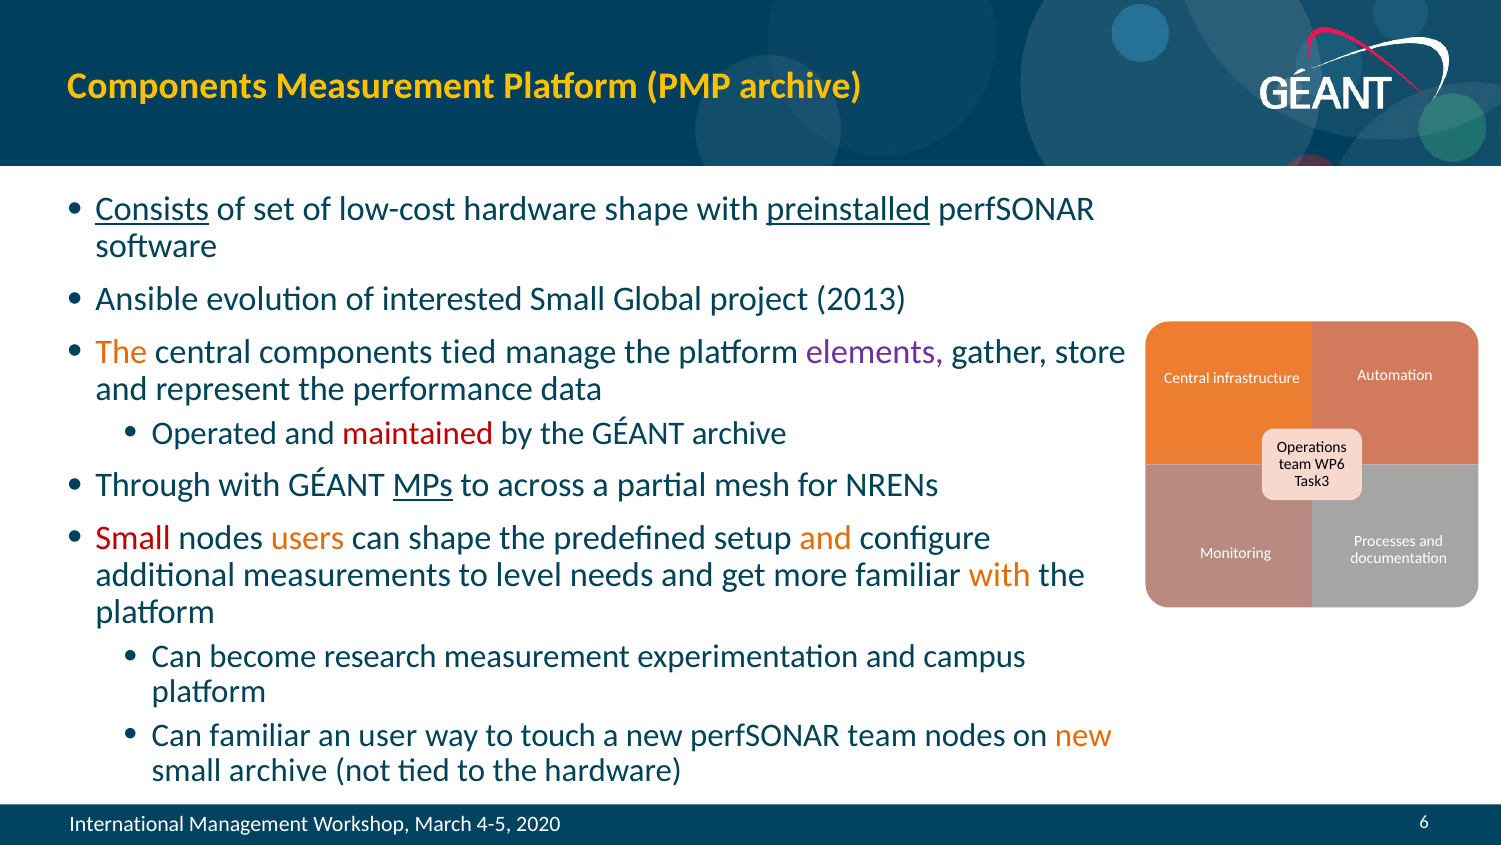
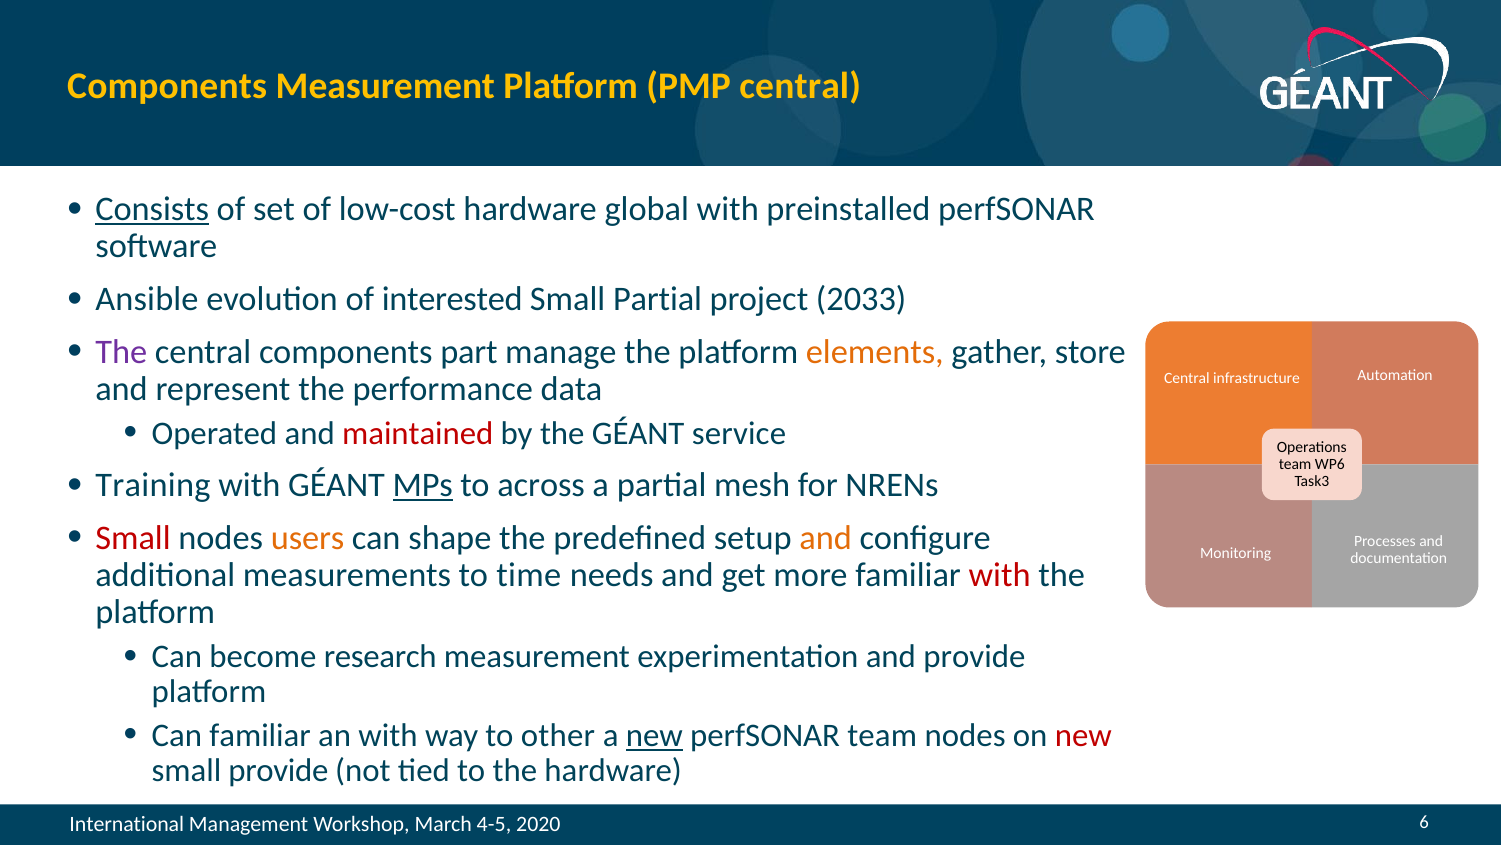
PMP archive: archive -> central
hardware shape: shape -> global
preinstalled underline: present -> none
Small Global: Global -> Partial
2013: 2013 -> 2033
The at (121, 352) colour: orange -> purple
components tied: tied -> part
elements colour: purple -> orange
GÉANT archive: archive -> service
Through: Through -> Training
level: level -> time
with at (1000, 575) colour: orange -> red
and campus: campus -> provide
an user: user -> with
touch: touch -> other
new at (654, 735) underline: none -> present
new at (1083, 735) colour: orange -> red
small archive: archive -> provide
